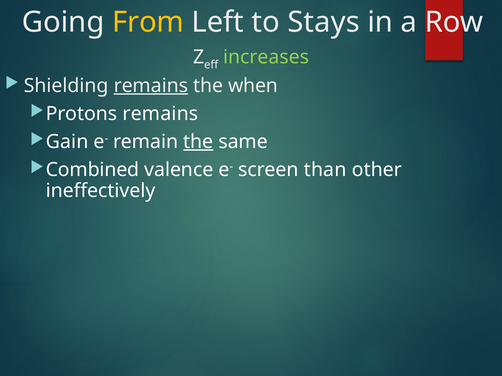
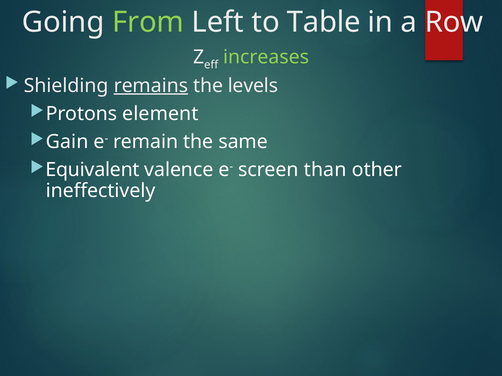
From colour: yellow -> light green
Stays: Stays -> Table
when: when -> levels
Protons remains: remains -> element
the at (198, 142) underline: present -> none
Combined: Combined -> Equivalent
